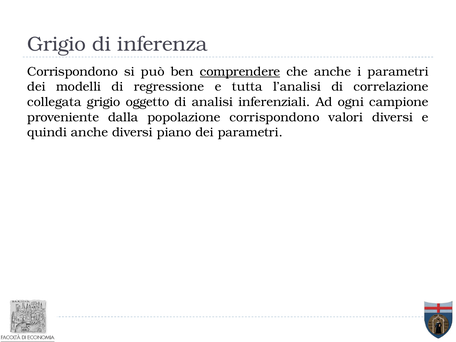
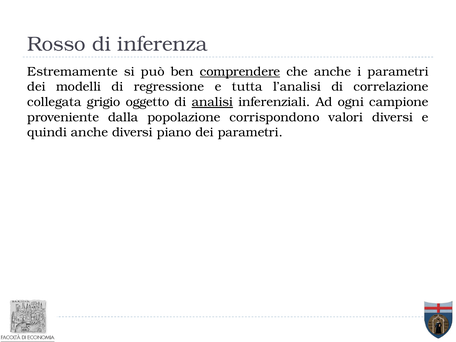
Grigio at (57, 44): Grigio -> Rosso
Corrispondono at (73, 72): Corrispondono -> Estremamente
analisi underline: none -> present
